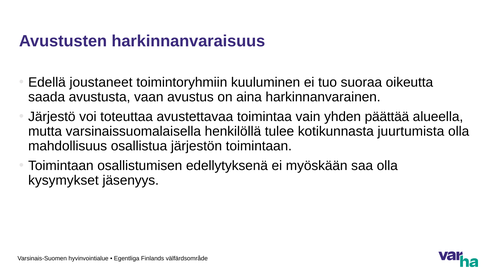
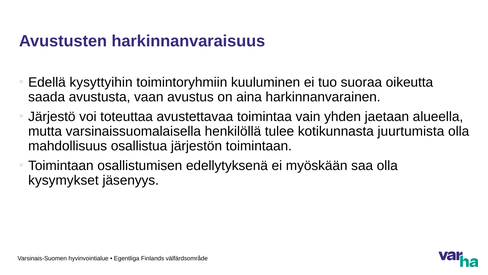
joustaneet: joustaneet -> kysyttyihin
päättää: päättää -> jaetaan
